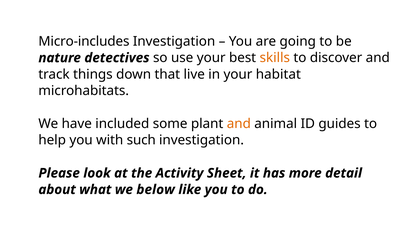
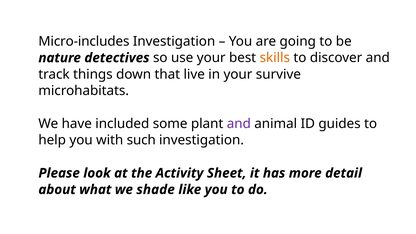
habitat: habitat -> survive
and at (239, 124) colour: orange -> purple
below: below -> shade
